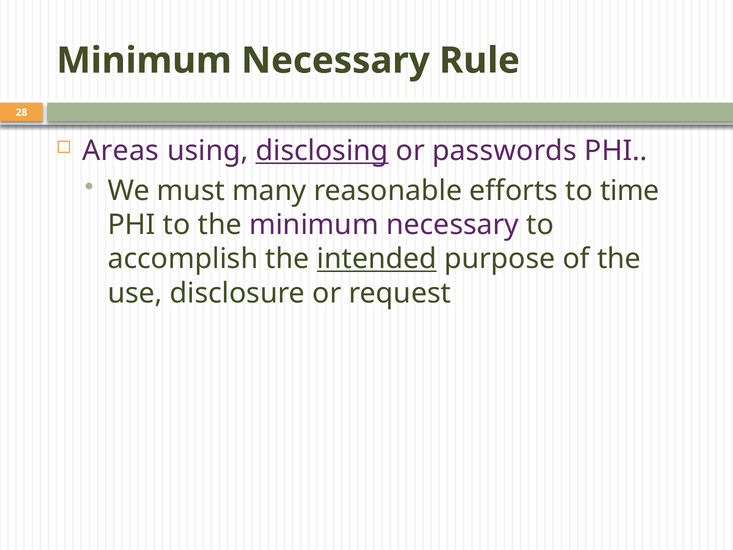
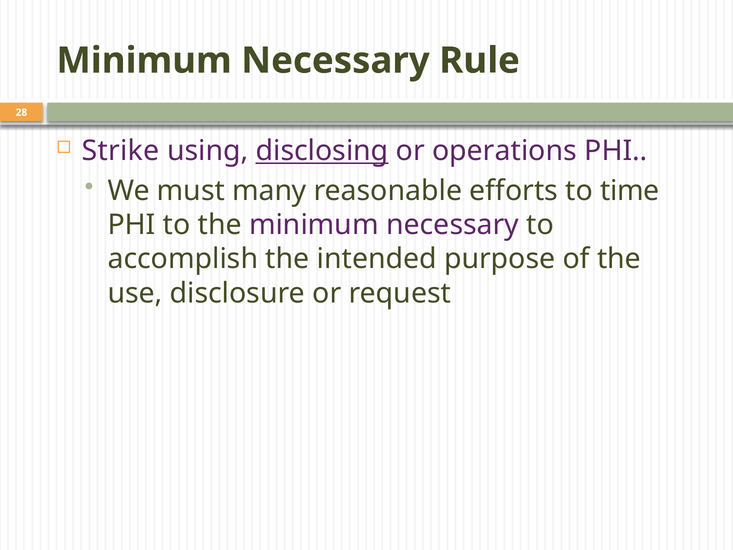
Areas: Areas -> Strike
passwords: passwords -> operations
intended underline: present -> none
